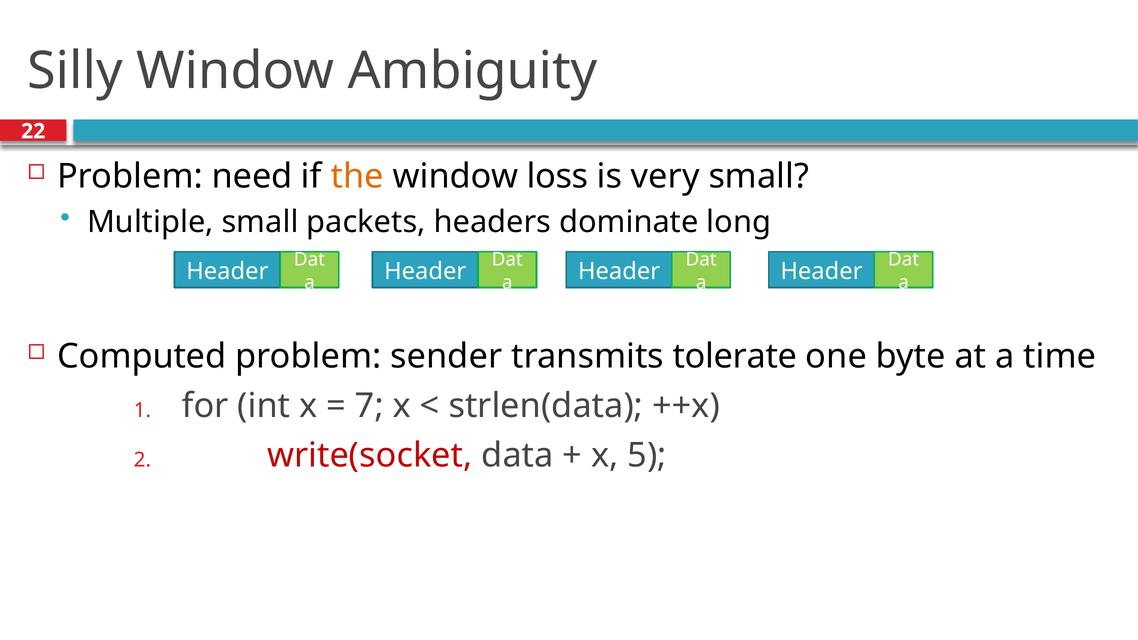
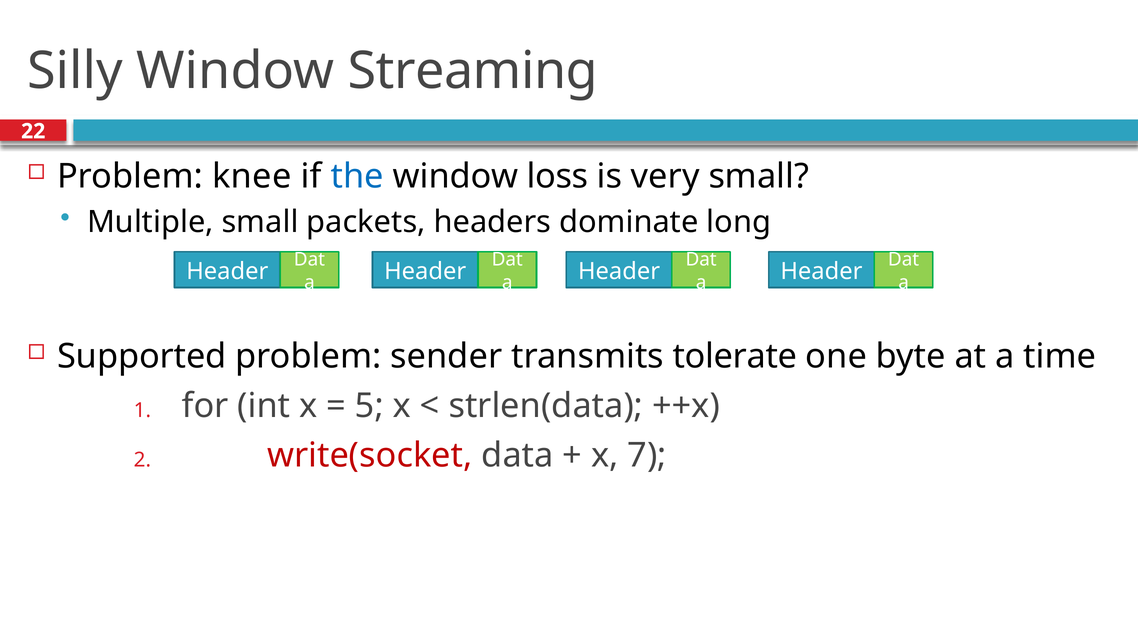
Ambiguity: Ambiguity -> Streaming
need: need -> knee
the colour: orange -> blue
Computed: Computed -> Supported
7: 7 -> 5
5: 5 -> 7
